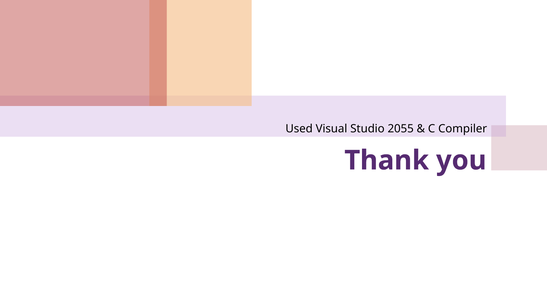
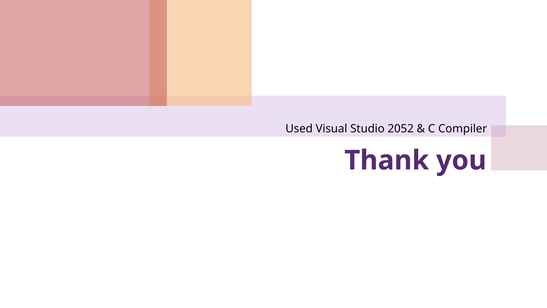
2055: 2055 -> 2052
